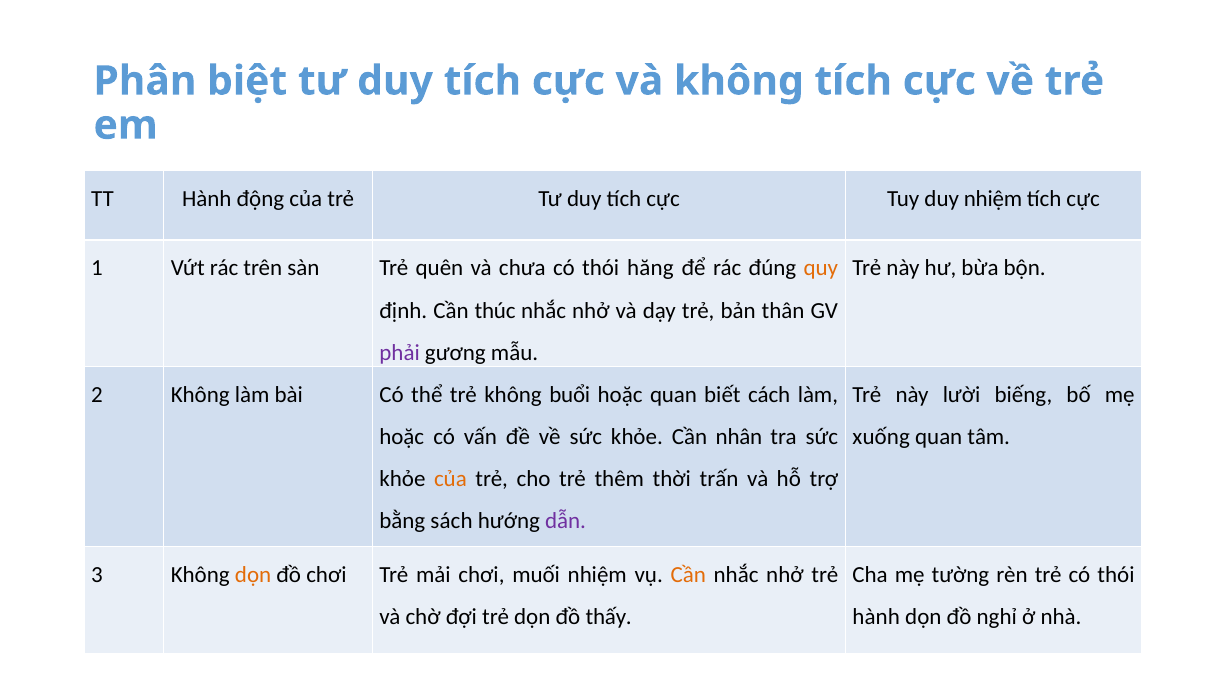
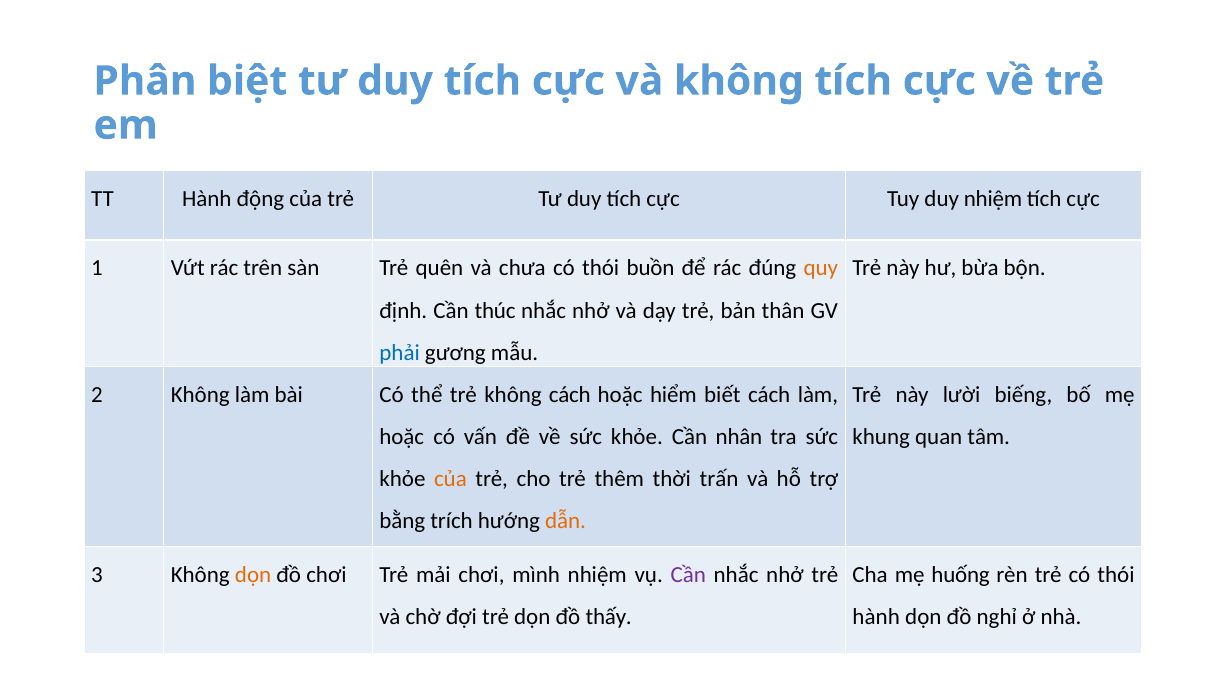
hăng: hăng -> buồn
phải colour: purple -> blue
không buổi: buổi -> cách
hoặc quan: quan -> hiểm
xuống: xuống -> khung
sách: sách -> trích
dẫn colour: purple -> orange
muối: muối -> mình
Cần at (688, 575) colour: orange -> purple
tường: tường -> huống
